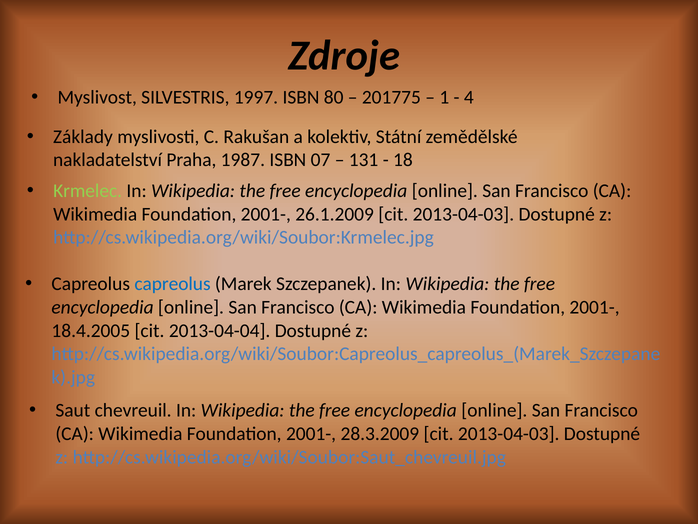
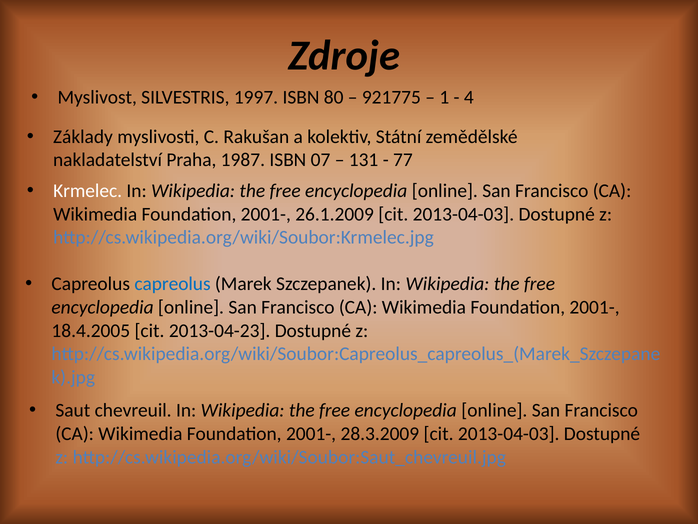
201775: 201775 -> 921775
18: 18 -> 77
Krmelec colour: light green -> white
2013-04-04: 2013-04-04 -> 2013-04-23
